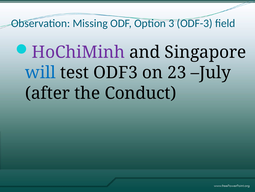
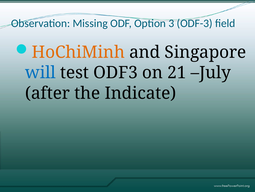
HoChiMinh colour: purple -> orange
23: 23 -> 21
Conduct: Conduct -> Indicate
